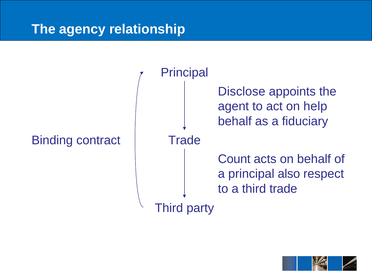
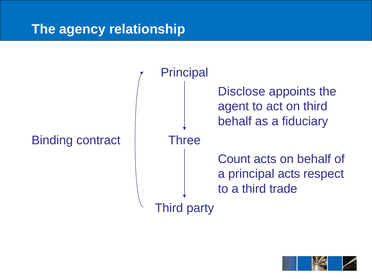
on help: help -> third
Trade at (184, 140): Trade -> Three
principal also: also -> acts
